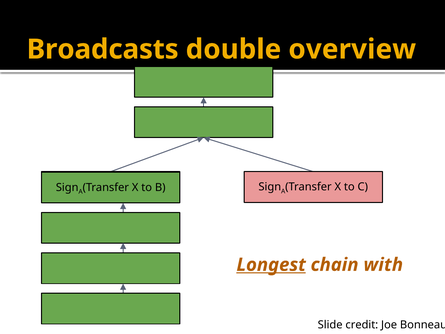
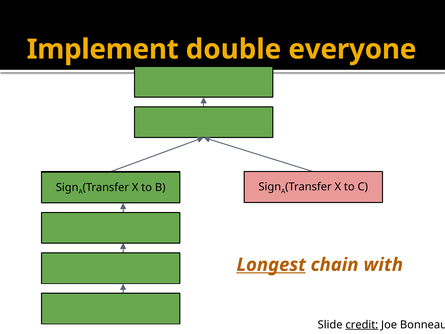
Broadcasts: Broadcasts -> Implement
overview: overview -> everyone
credit underline: none -> present
